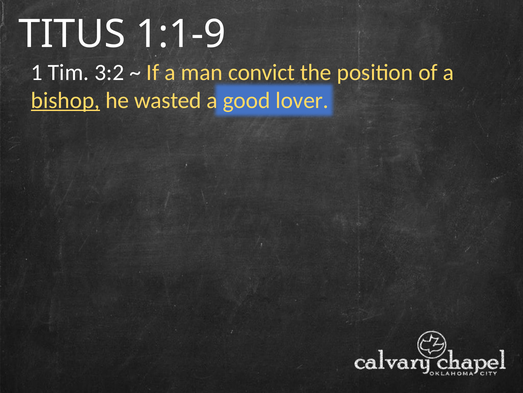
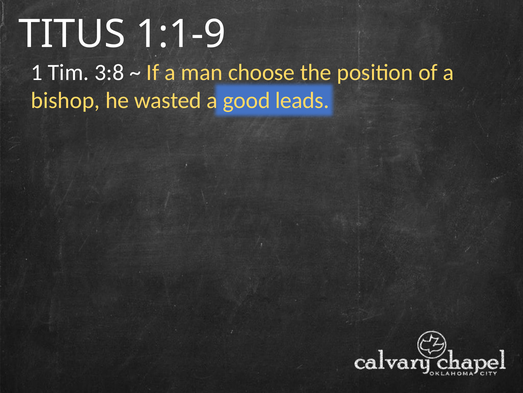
3:2: 3:2 -> 3:8
convict: convict -> choose
bishop underline: present -> none
lover: lover -> leads
